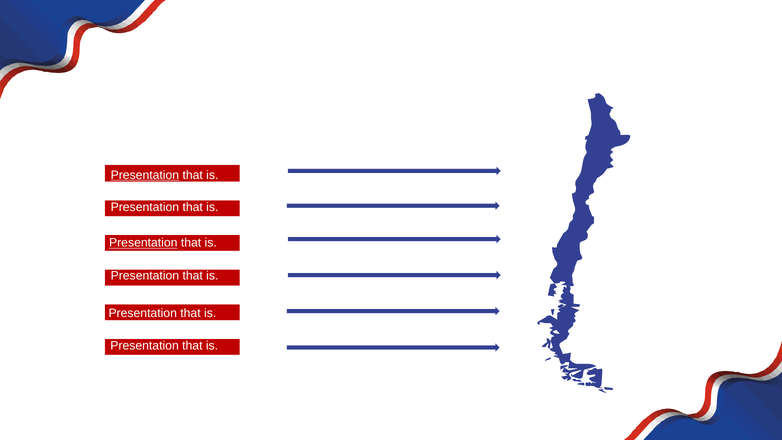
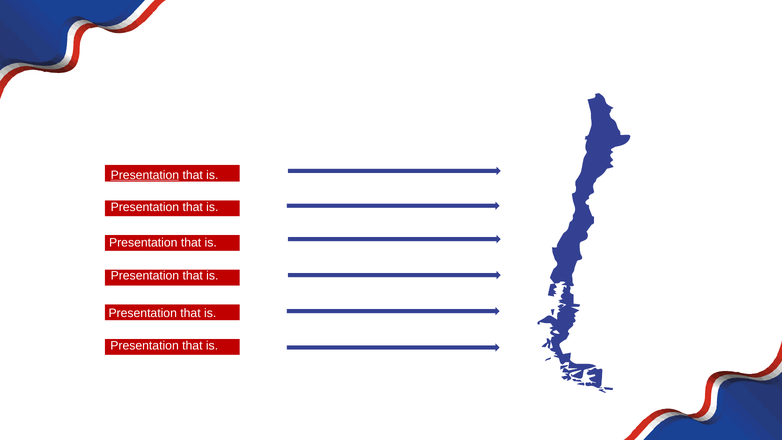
Presentation at (143, 243) underline: present -> none
